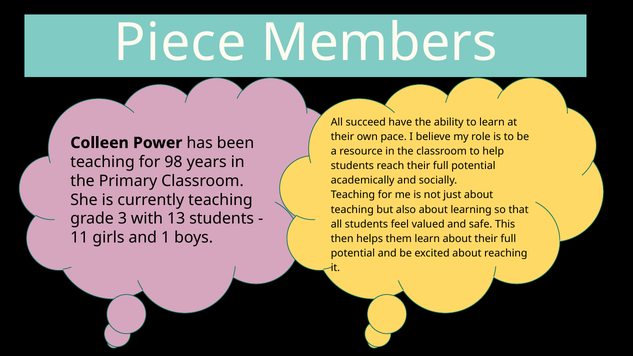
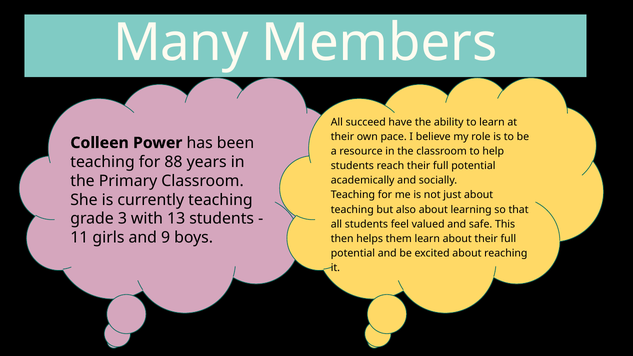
Piece: Piece -> Many
98: 98 -> 88
1: 1 -> 9
